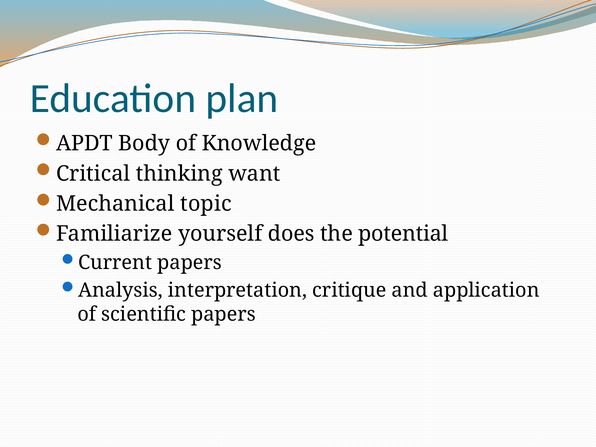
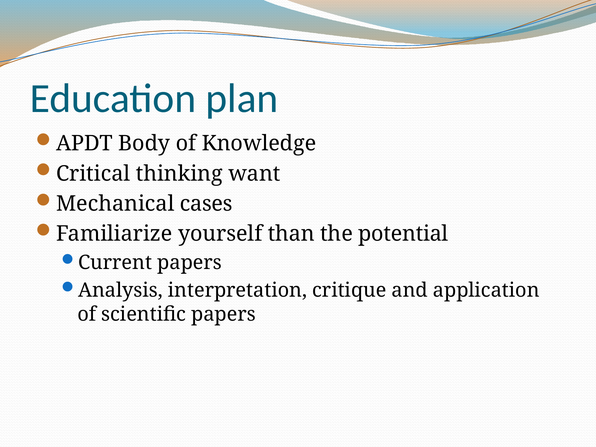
topic: topic -> cases
does: does -> than
